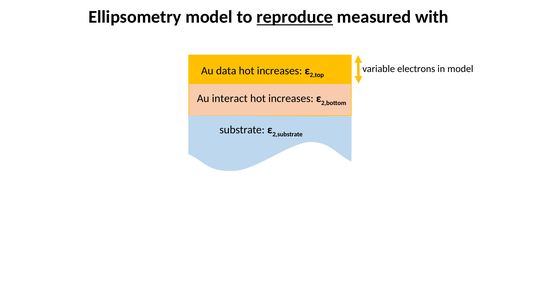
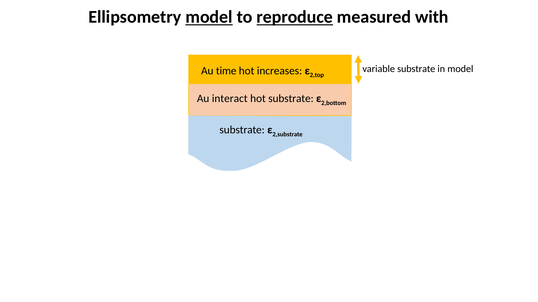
model at (209, 17) underline: none -> present
variable electrons: electrons -> substrate
data: data -> time
increases at (291, 99): increases -> substrate
